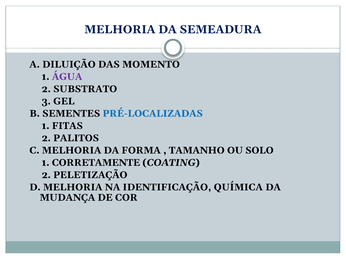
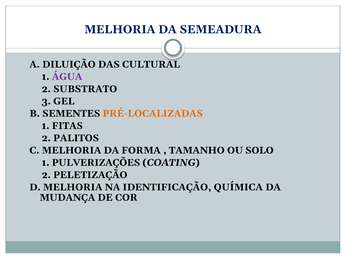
MOMENTO: MOMENTO -> CULTURAL
PRÉ-LOCALIZADAS colour: blue -> orange
CORRETAMENTE: CORRETAMENTE -> PULVERIZAÇÕES
